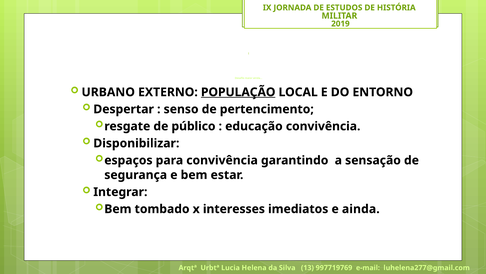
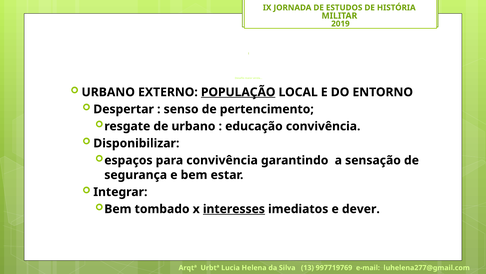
de público: público -> urbano
interesses underline: none -> present
e ainda: ainda -> dever
